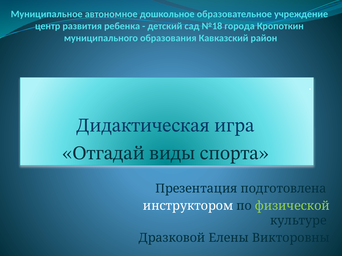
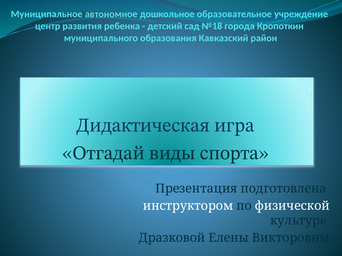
физической colour: light green -> white
